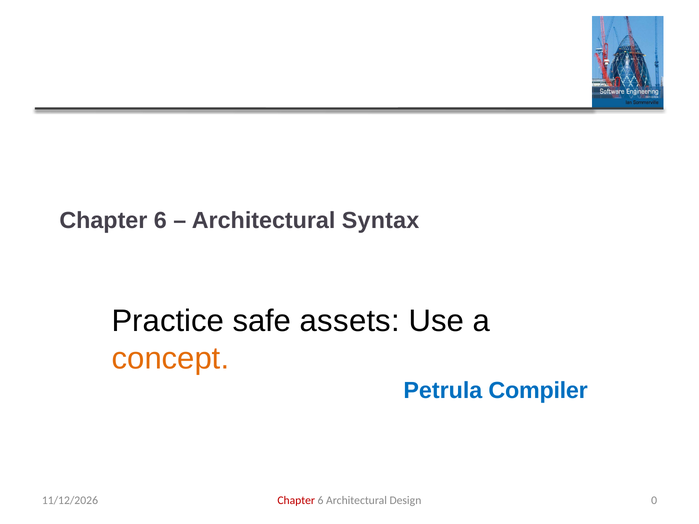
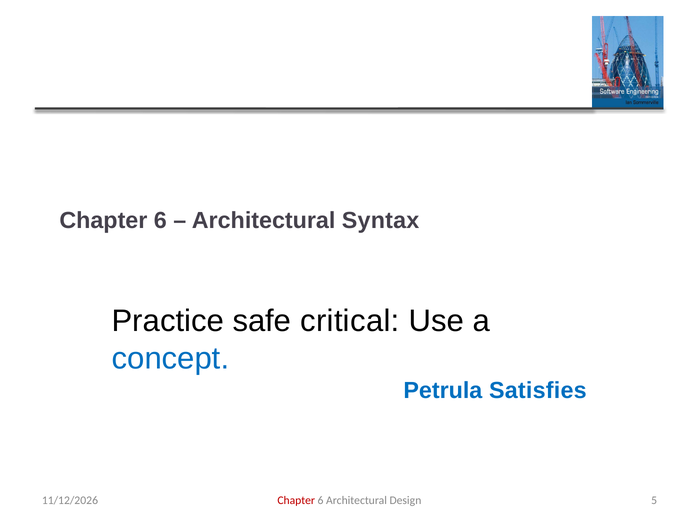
assets: assets -> critical
concept colour: orange -> blue
Compiler: Compiler -> Satisfies
0: 0 -> 5
